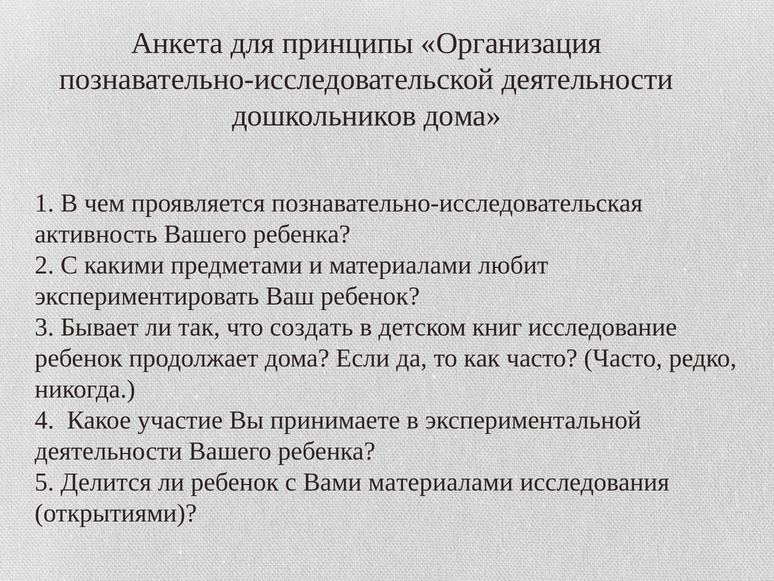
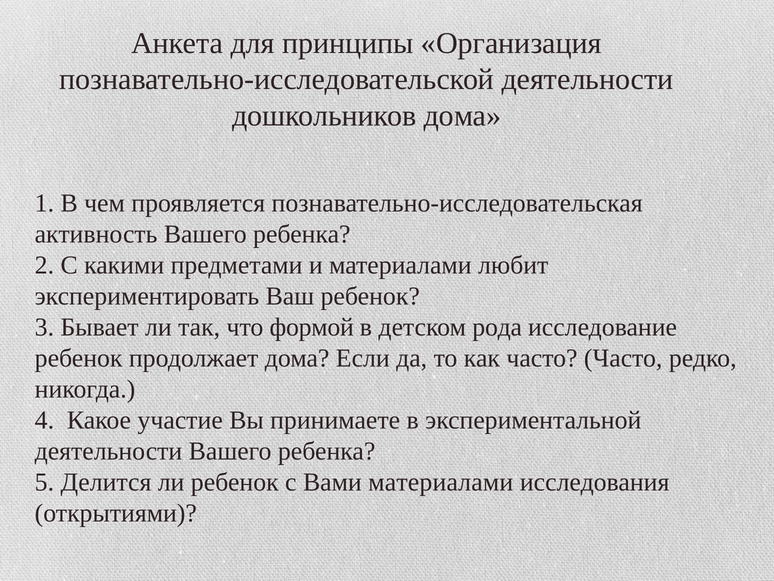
создать: создать -> формой
книг: книг -> рода
